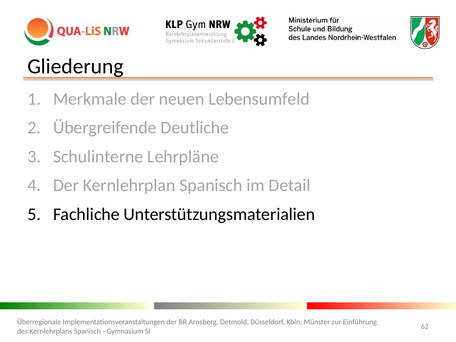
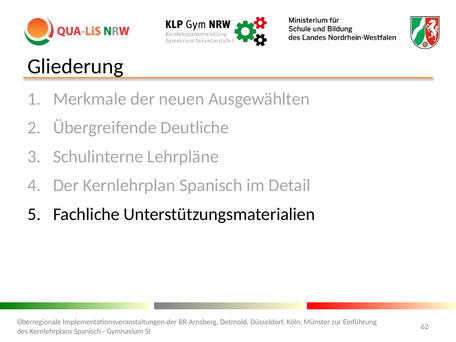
Lebensumfeld: Lebensumfeld -> Ausgewählten
